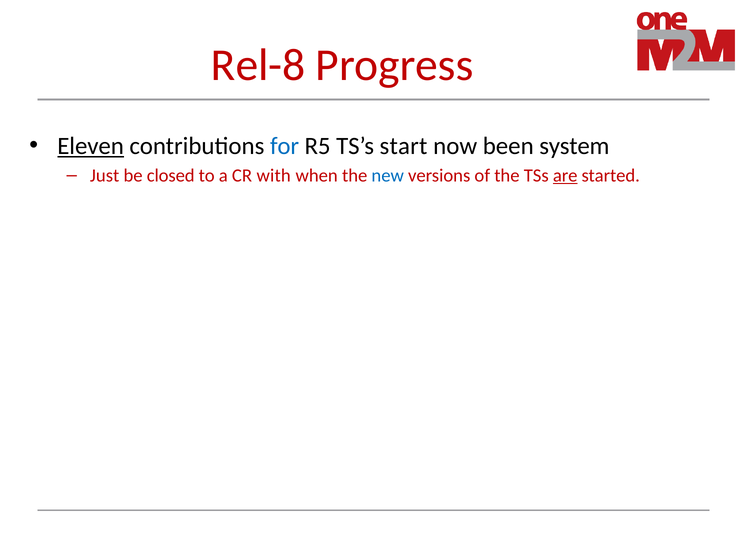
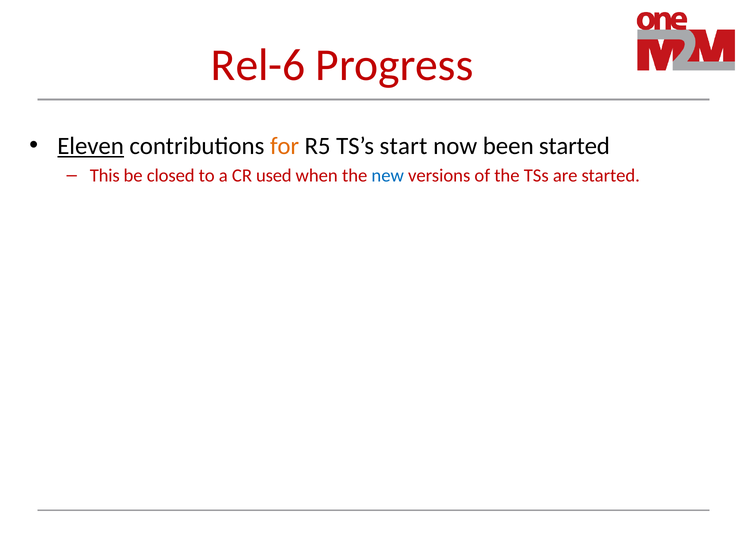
Rel-8: Rel-8 -> Rel-6
for colour: blue -> orange
been system: system -> started
Just: Just -> This
with: with -> used
are underline: present -> none
